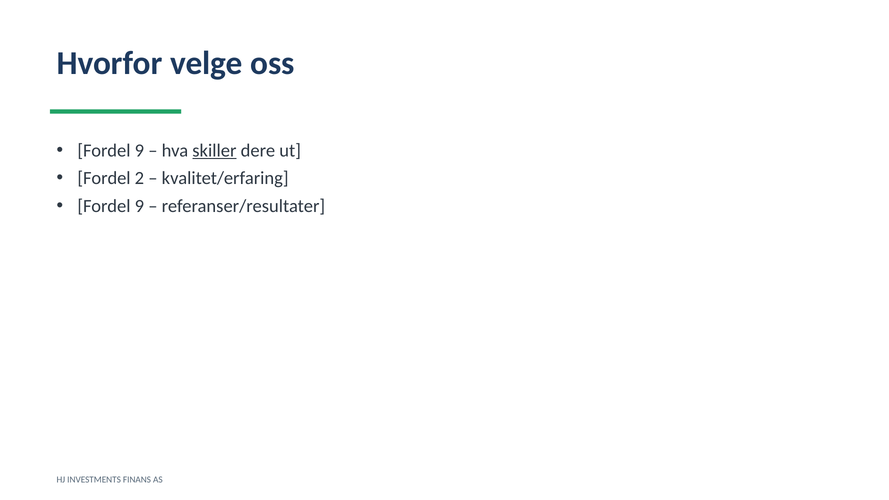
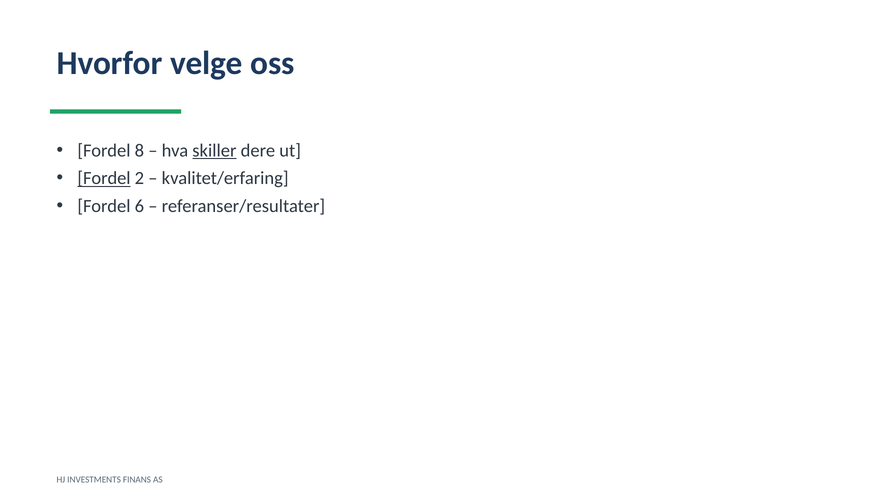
9 at (139, 151): 9 -> 8
Fordel at (104, 178) underline: none -> present
9 at (139, 206): 9 -> 6
